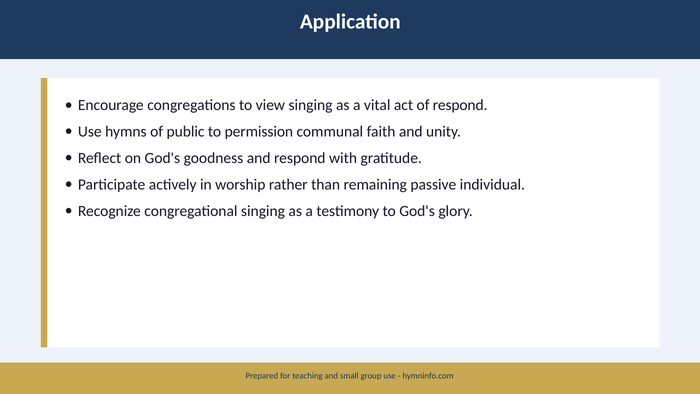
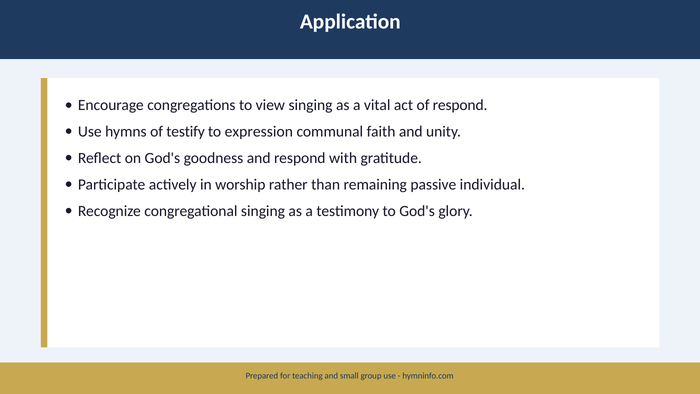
public: public -> testify
permission: permission -> expression
